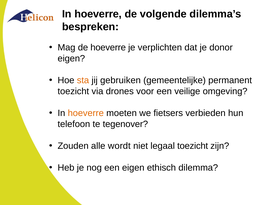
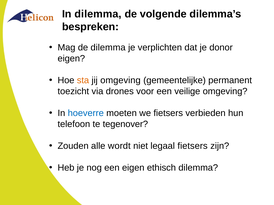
hoeverre at (98, 14): hoeverre -> dilemma
de hoeverre: hoeverre -> dilemma
jij gebruiken: gebruiken -> omgeving
hoeverre at (86, 113) colour: orange -> blue
legaal toezicht: toezicht -> fietsers
